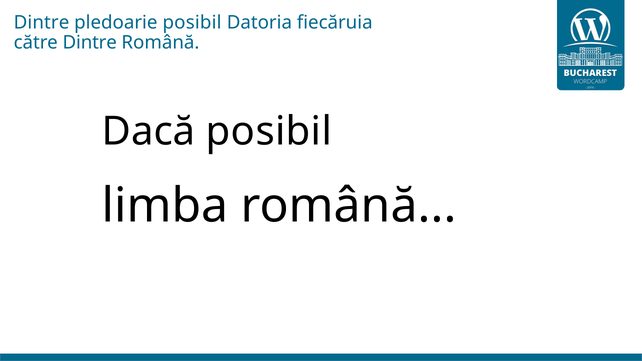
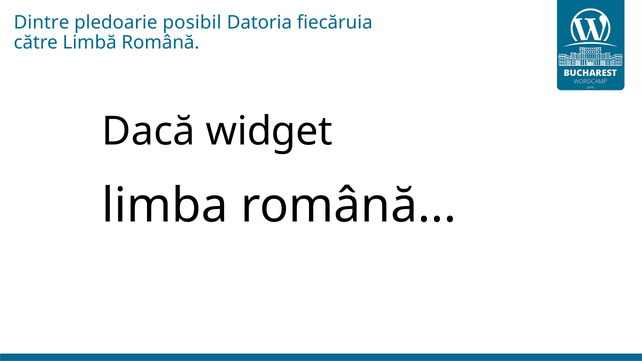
către Dintre: Dintre -> Limbă
Dacă posibil: posibil -> widget
